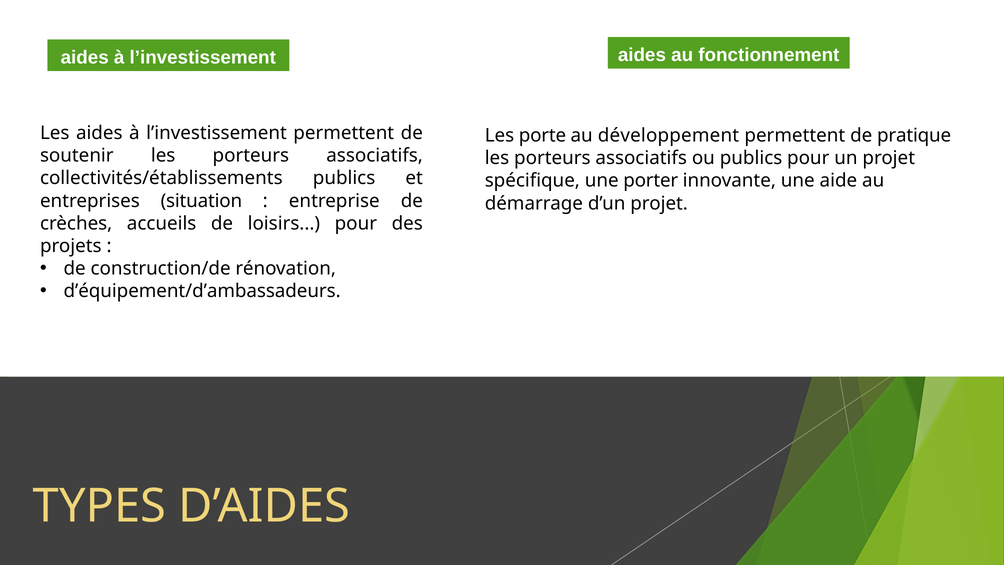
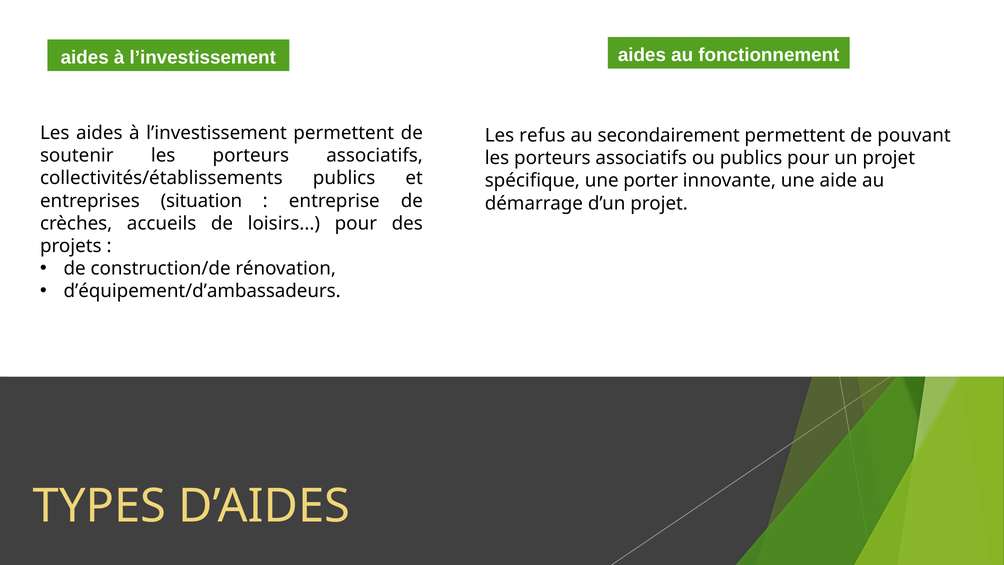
porte: porte -> refus
développement: développement -> secondairement
pratique: pratique -> pouvant
